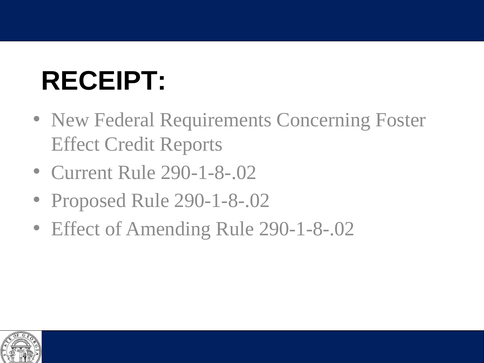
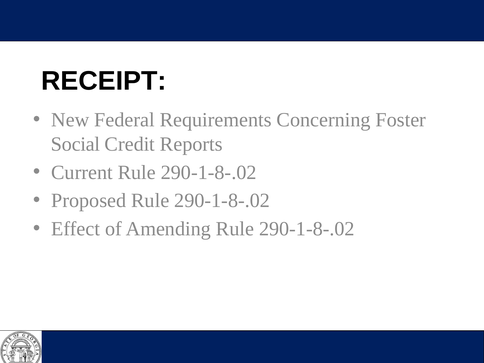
Effect at (75, 144): Effect -> Social
